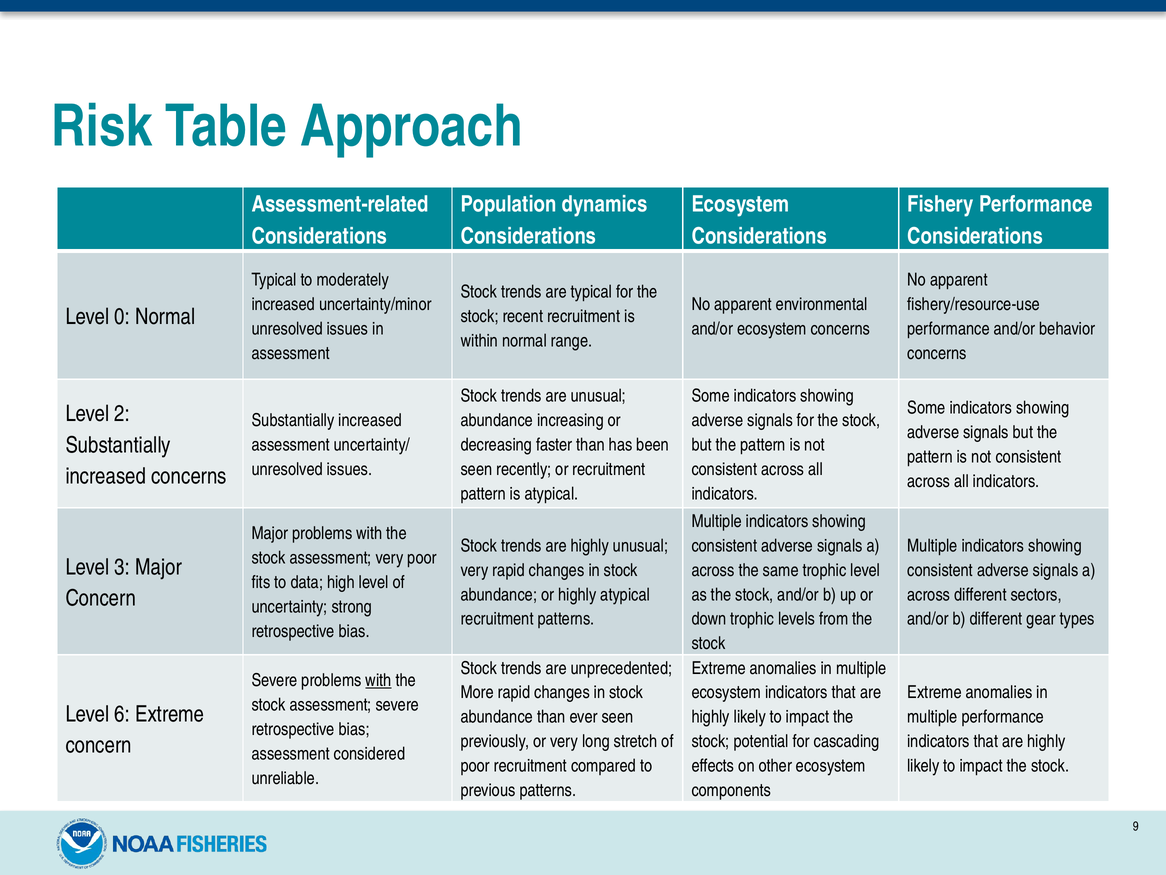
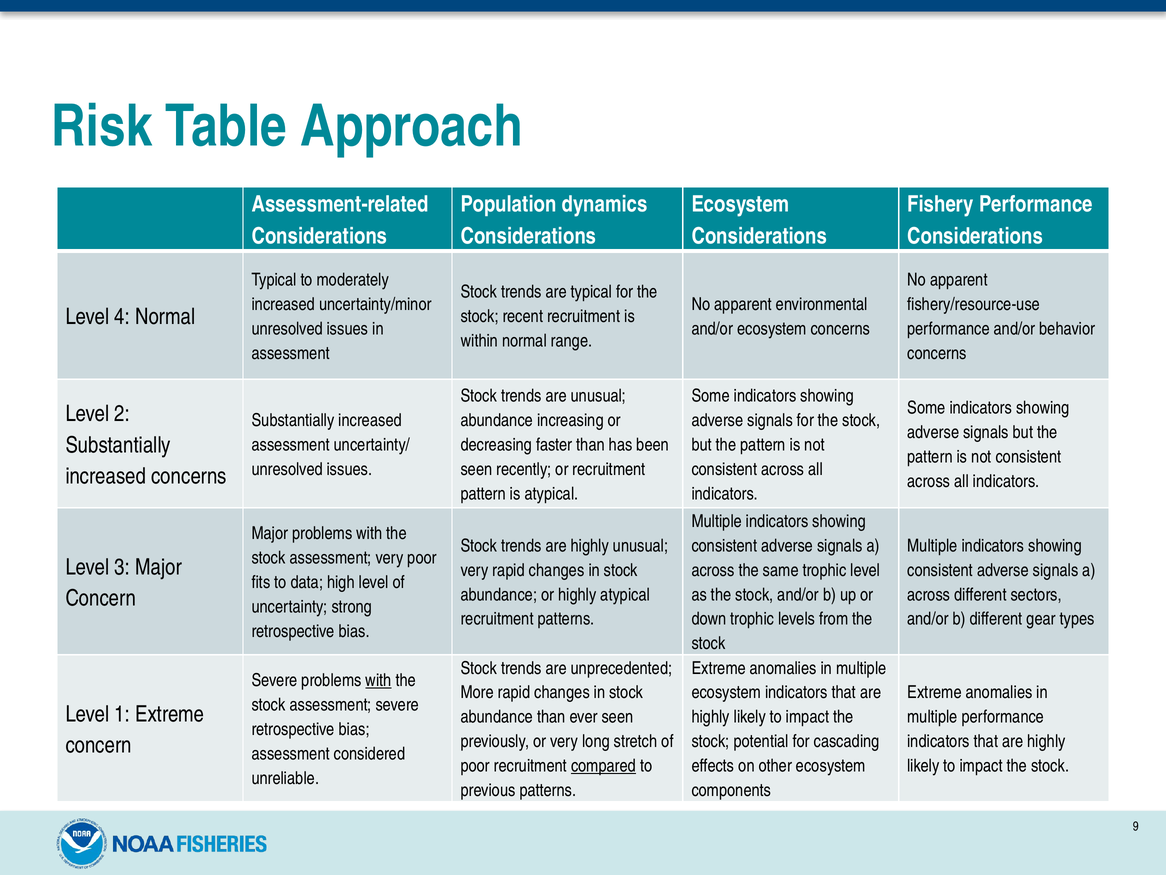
0: 0 -> 4
6: 6 -> 1
compared underline: none -> present
